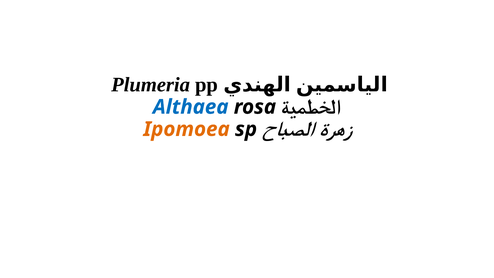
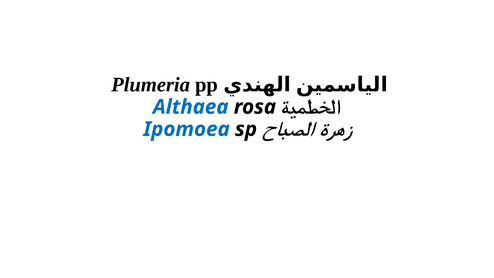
Ipomoea colour: orange -> blue
